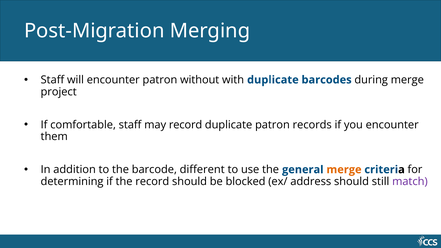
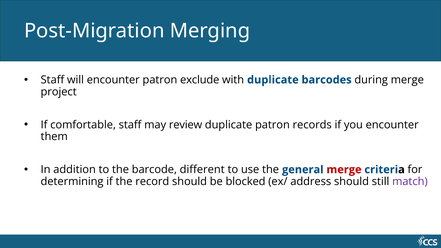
without: without -> exclude
may record: record -> review
merge at (344, 170) colour: orange -> red
